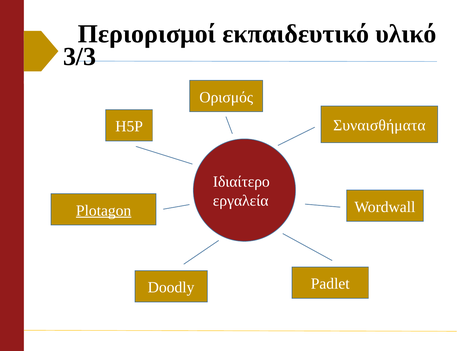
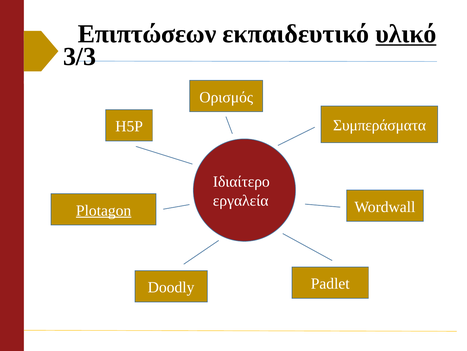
Περιορισμοί: Περιορισμοί -> Επιπτώσεων
υλικό underline: none -> present
Συναισθήματα: Συναισθήματα -> Συμπεράσματα
